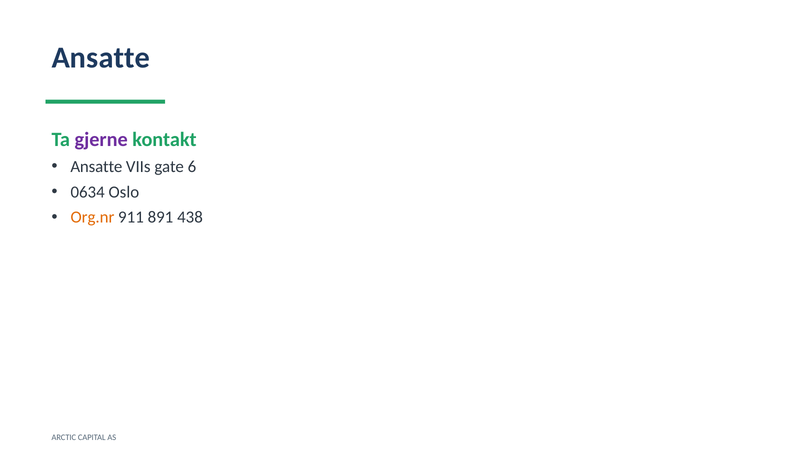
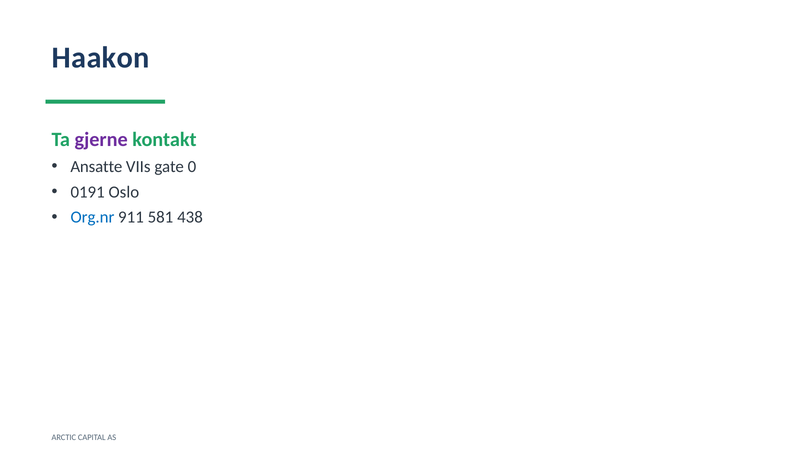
Ansatte at (101, 58): Ansatte -> Haakon
6: 6 -> 0
0634: 0634 -> 0191
Org.nr colour: orange -> blue
891: 891 -> 581
